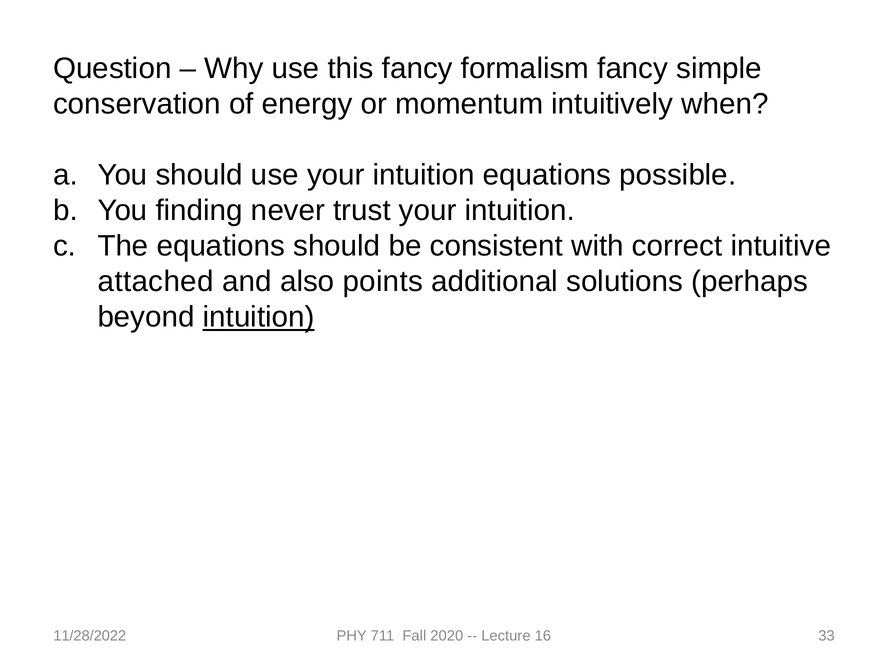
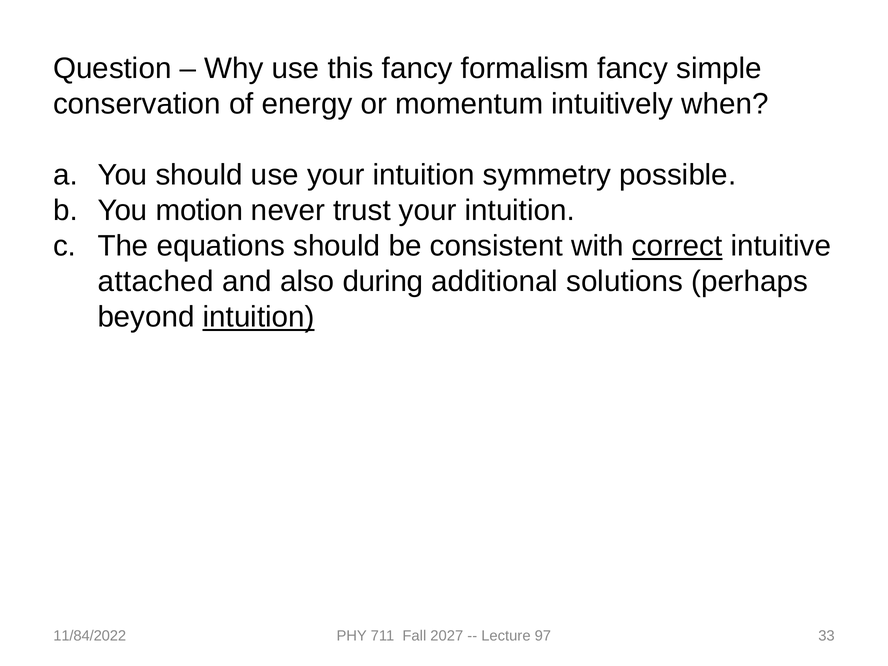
intuition equations: equations -> symmetry
finding: finding -> motion
correct underline: none -> present
points: points -> during
11/28/2022: 11/28/2022 -> 11/84/2022
2020: 2020 -> 2027
16: 16 -> 97
